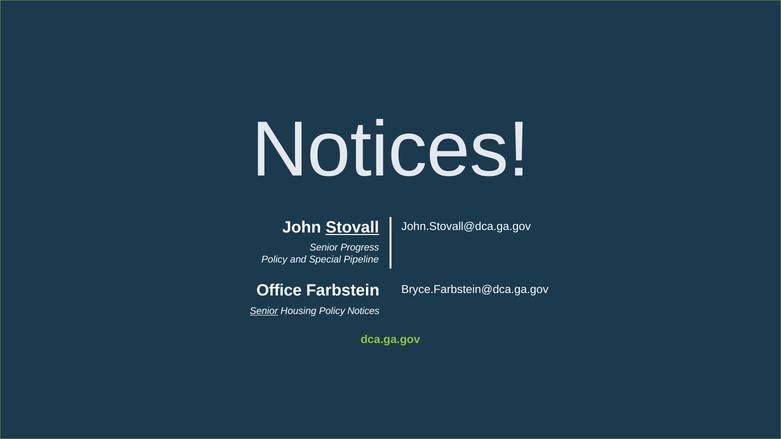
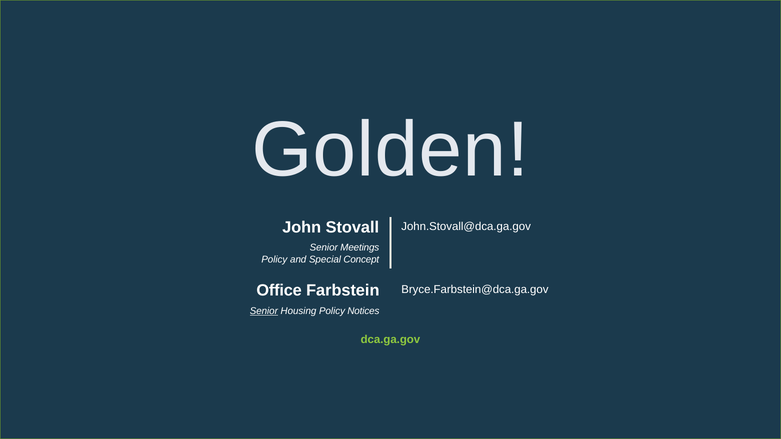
Notices at (391, 150): Notices -> Golden
Stovall underline: present -> none
Progress: Progress -> Meetings
Pipeline: Pipeline -> Concept
